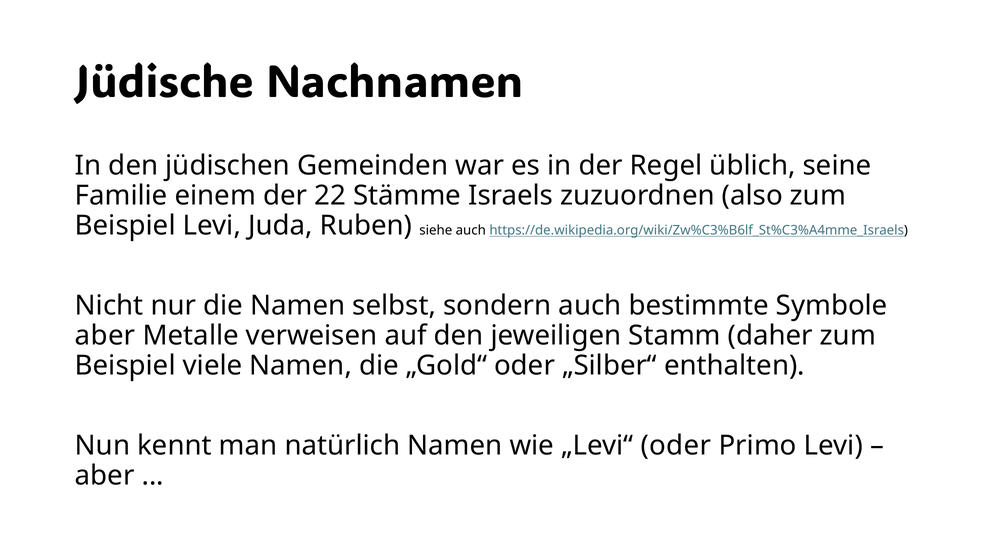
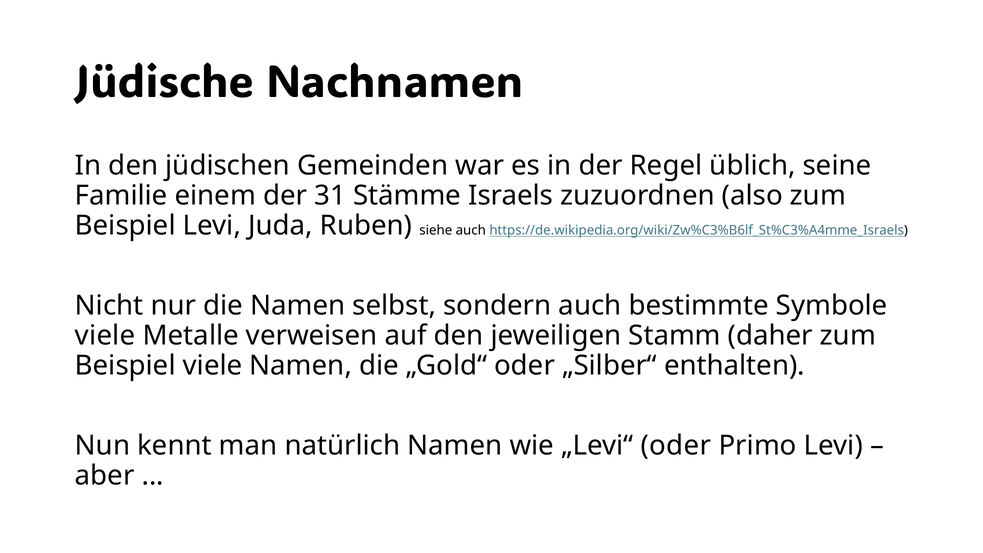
22: 22 -> 31
aber at (105, 336): aber -> viele
